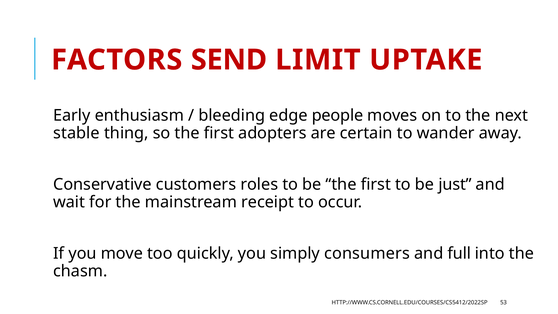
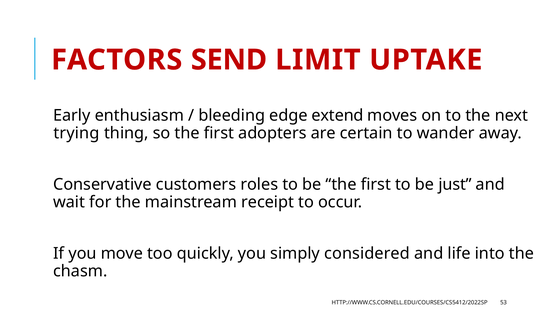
people: people -> extend
stable: stable -> trying
consumers: consumers -> considered
full: full -> life
